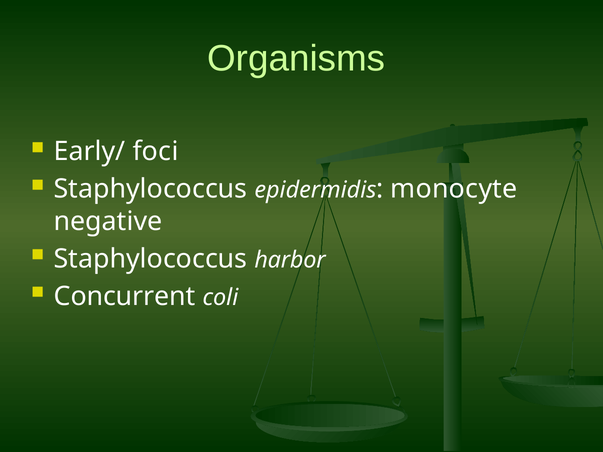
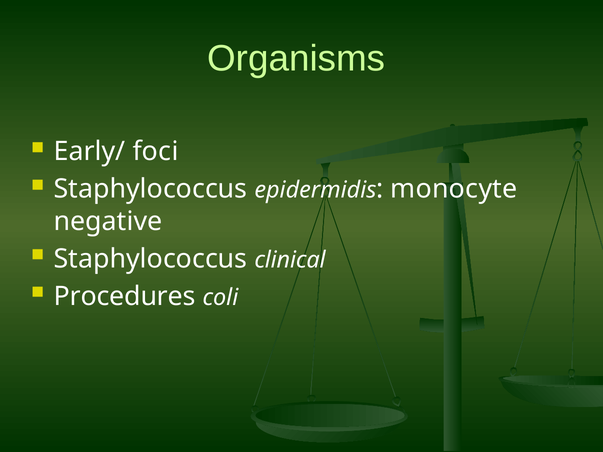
harbor: harbor -> clinical
Concurrent: Concurrent -> Procedures
